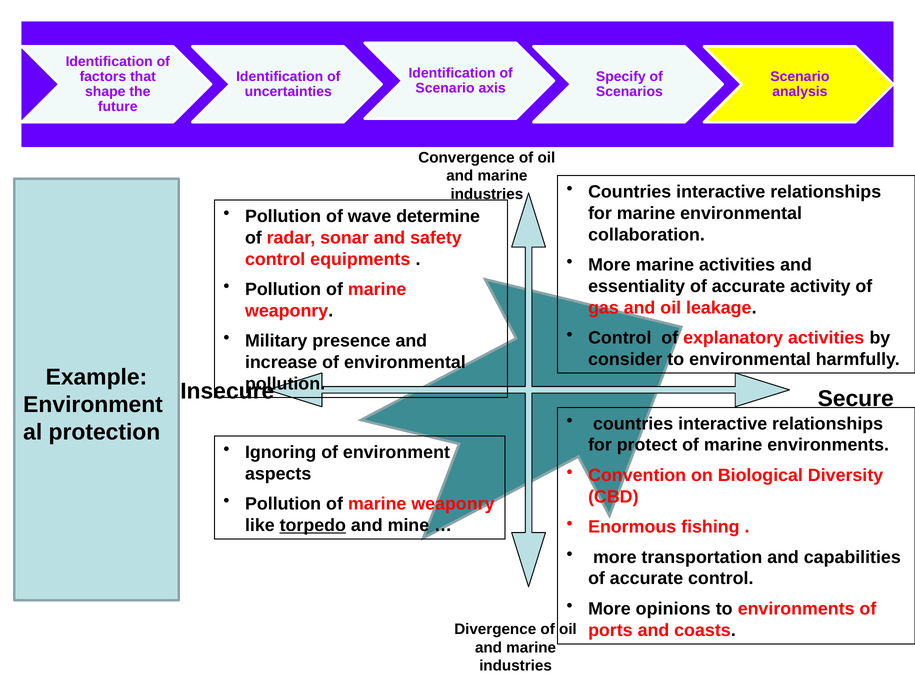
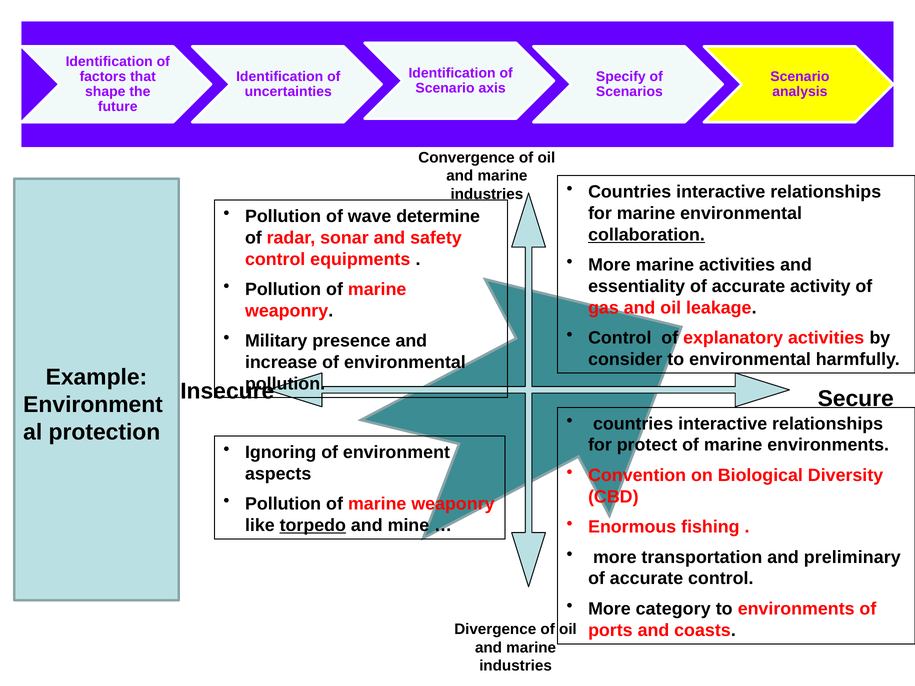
collaboration underline: none -> present
capabilities: capabilities -> preliminary
opinions: opinions -> category
